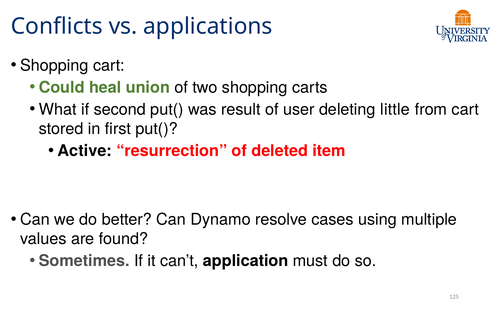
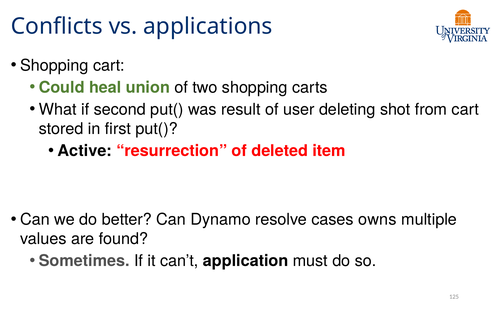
little: little -> shot
using: using -> owns
